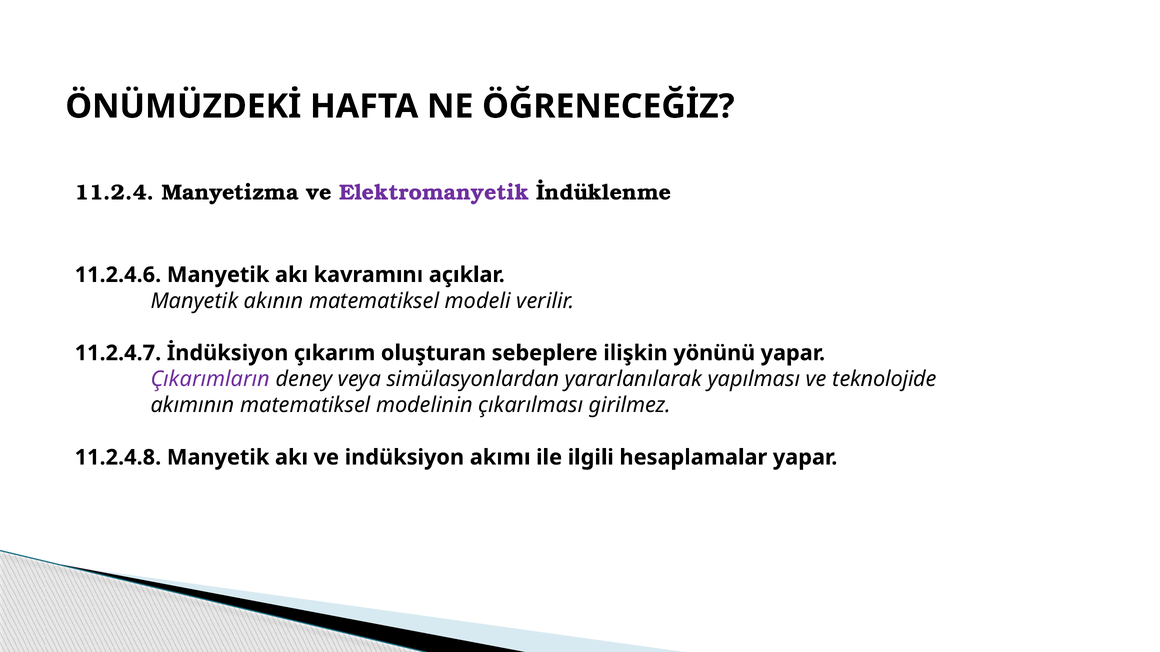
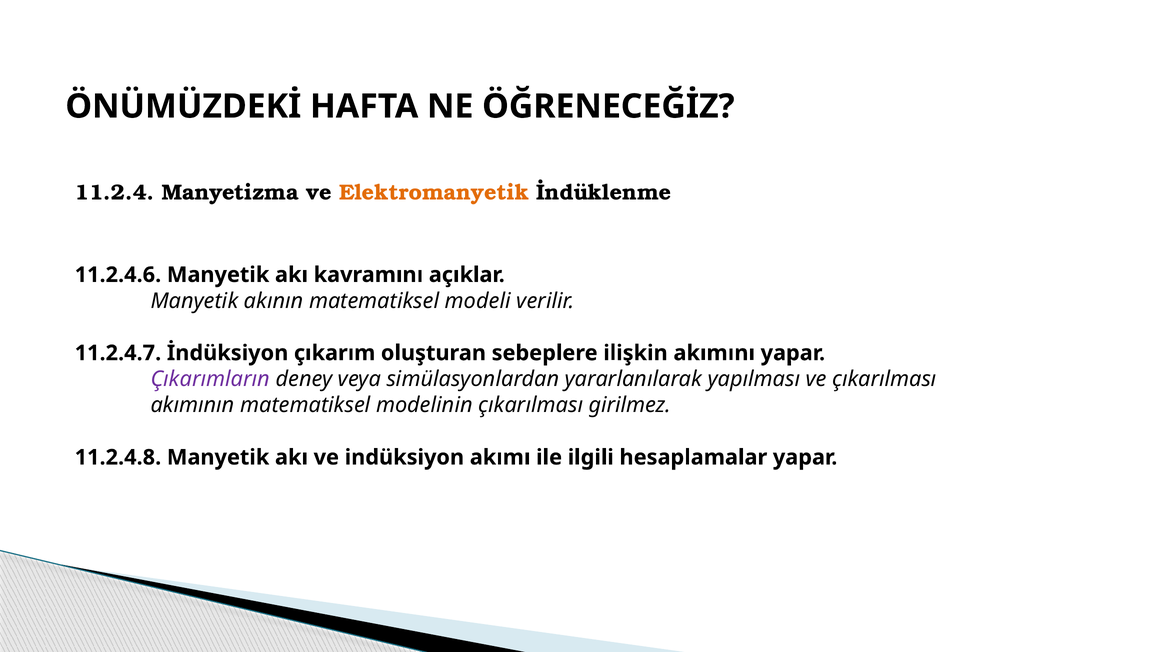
Elektromanyetik colour: purple -> orange
yönünü: yönünü -> akımını
ve teknolojide: teknolojide -> çıkarılması
